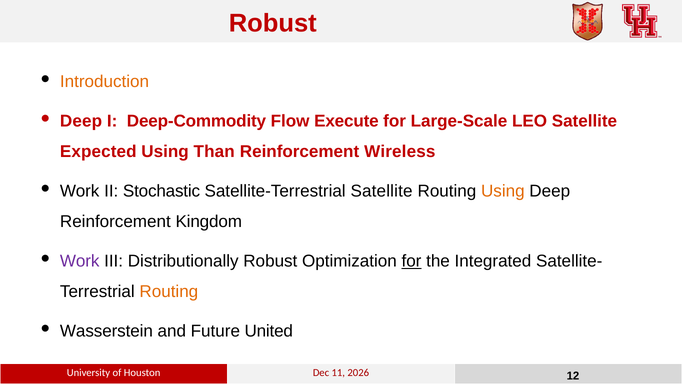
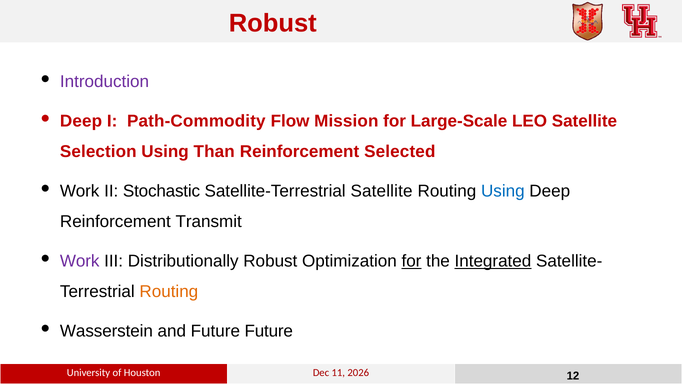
Introduction colour: orange -> purple
Deep-Commodity: Deep-Commodity -> Path-Commodity
Execute: Execute -> Mission
Expected: Expected -> Selection
Wireless: Wireless -> Selected
Using at (503, 191) colour: orange -> blue
Kingdom: Kingdom -> Transmit
Integrated underline: none -> present
Future United: United -> Future
